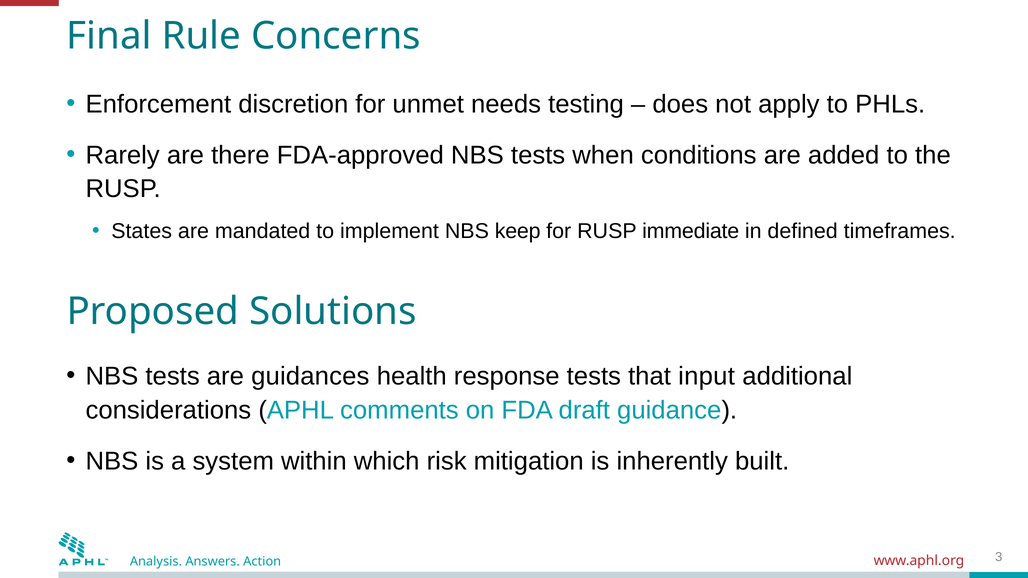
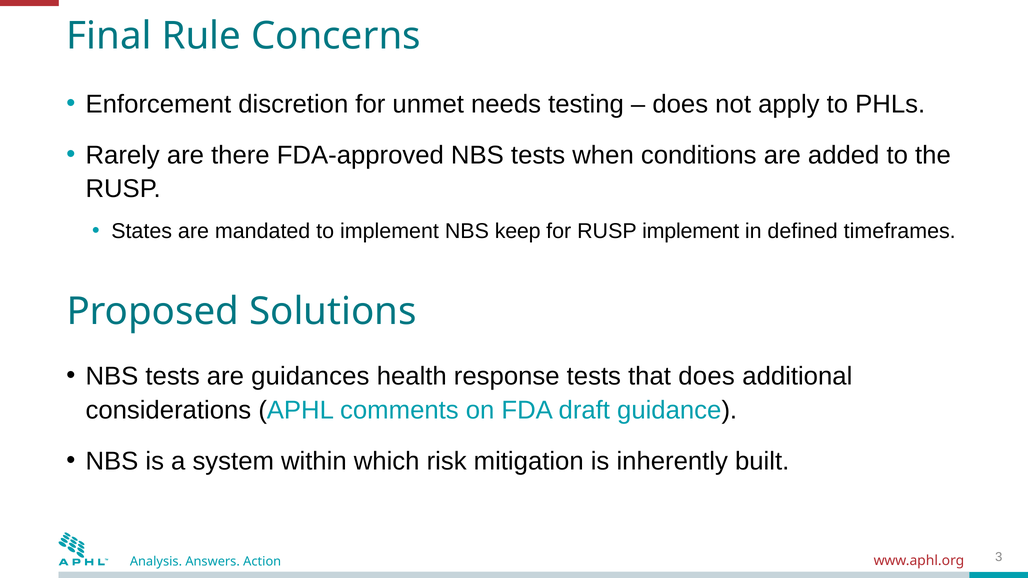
RUSP immediate: immediate -> implement
that input: input -> does
